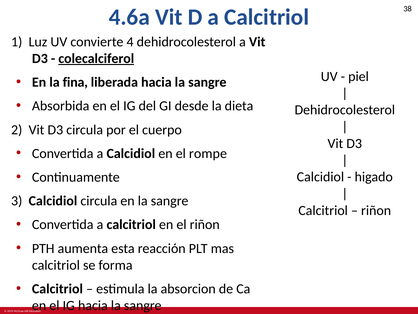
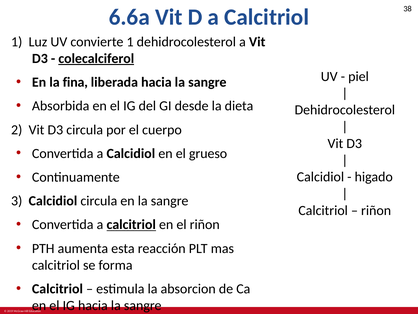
4.6a: 4.6a -> 6.6a
convierte 4: 4 -> 1
rompe: rompe -> grueso
calcitriol at (131, 224) underline: none -> present
